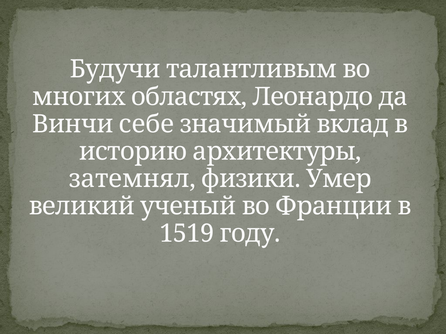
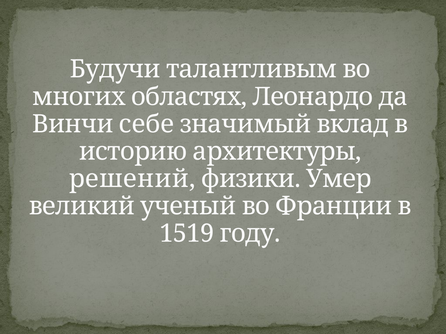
затемнял: затемнял -> решений
